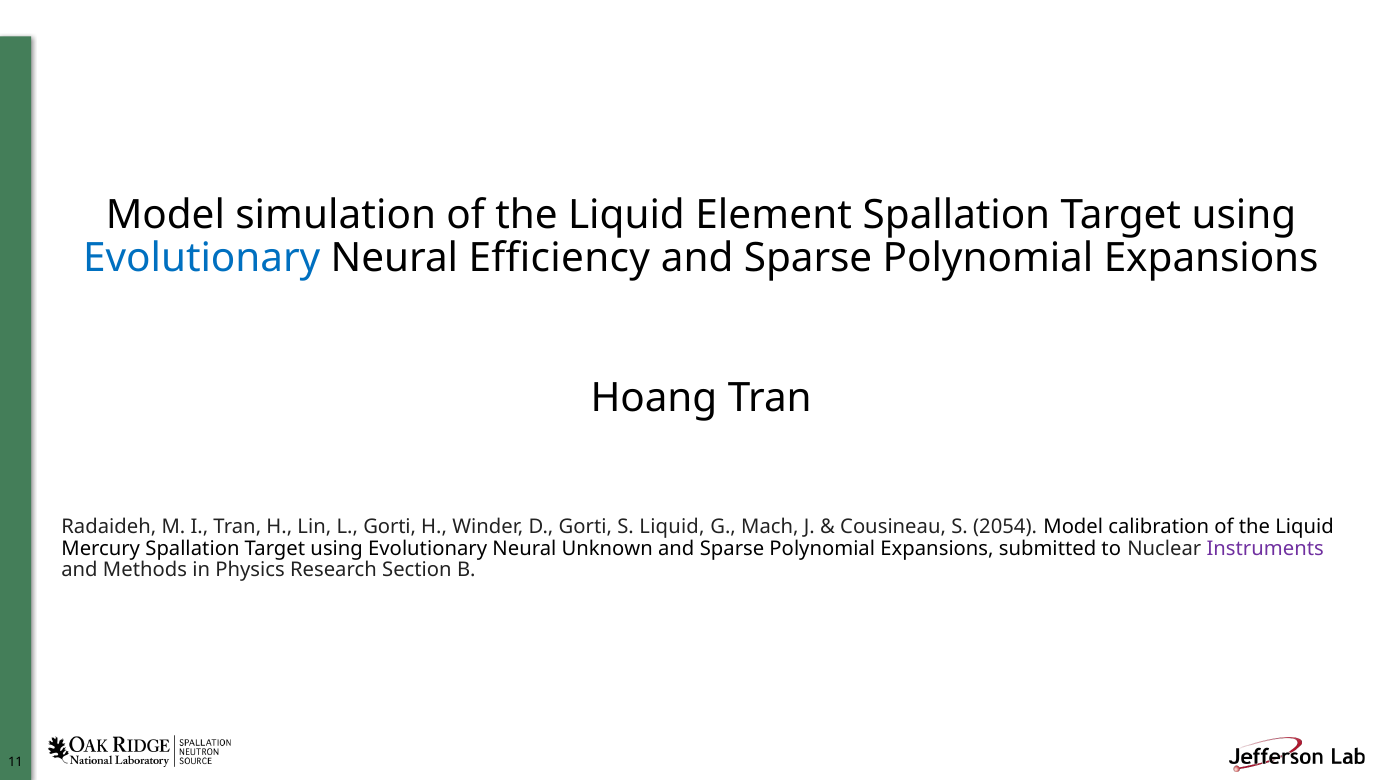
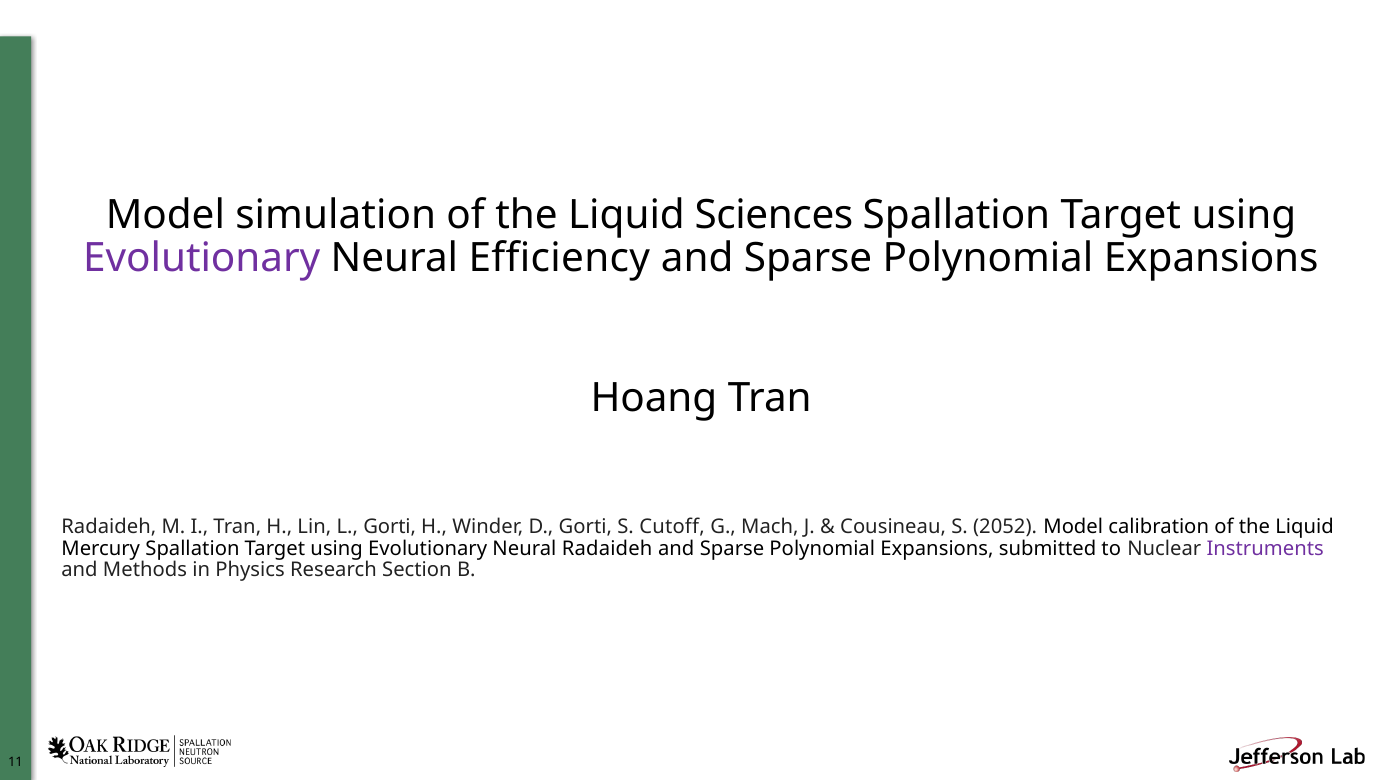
Element: Element -> Sciences
Evolutionary at (202, 259) colour: blue -> purple
S Liquid: Liquid -> Cutoff
2054: 2054 -> 2052
Neural Unknown: Unknown -> Radaideh
